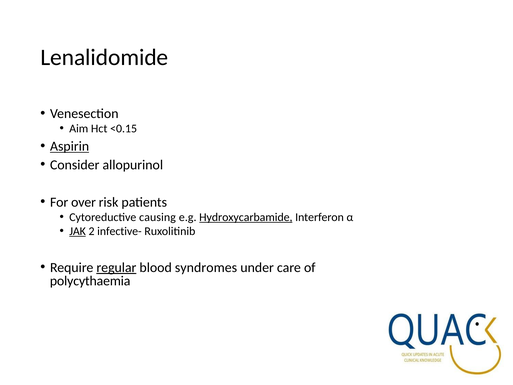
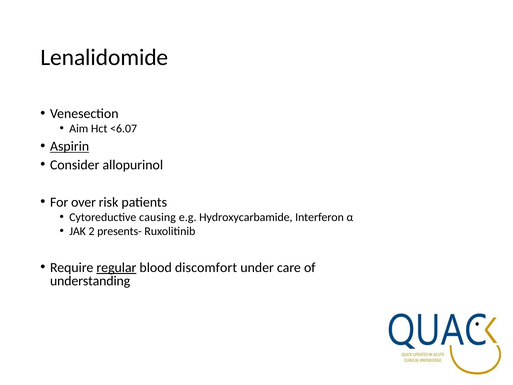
<0.15: <0.15 -> <6.07
Hydroxycarbamide underline: present -> none
JAK underline: present -> none
infective-: infective- -> presents-
syndromes: syndromes -> discomfort
polycythaemia: polycythaemia -> understanding
